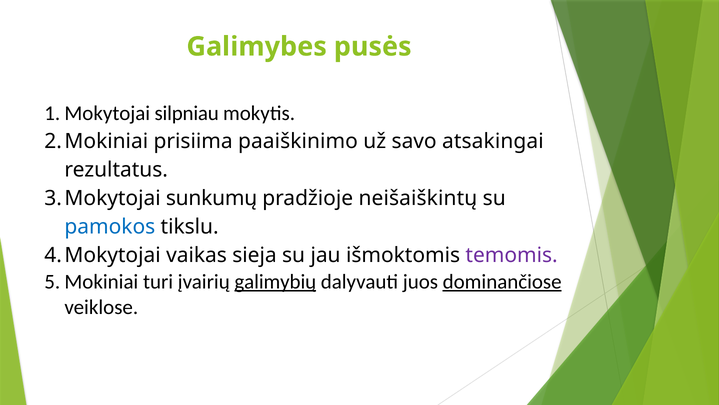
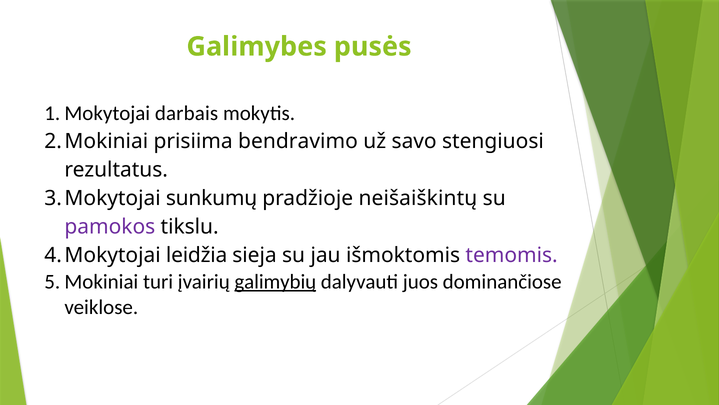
silpniau: silpniau -> darbais
paaiškinimo: paaiškinimo -> bendravimo
atsakingai: atsakingai -> stengiuosi
pamokos colour: blue -> purple
vaikas: vaikas -> leidžia
dominančiose underline: present -> none
